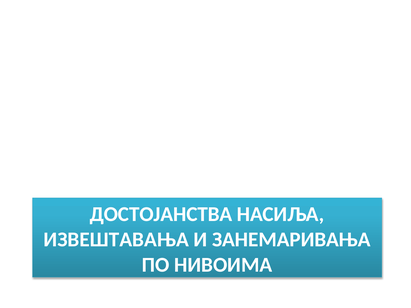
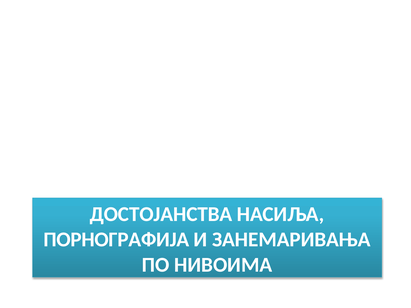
ИЗВЕШТАВАЊА: ИЗВЕШТАВАЊА -> ПОРНОГРАФИЈА
